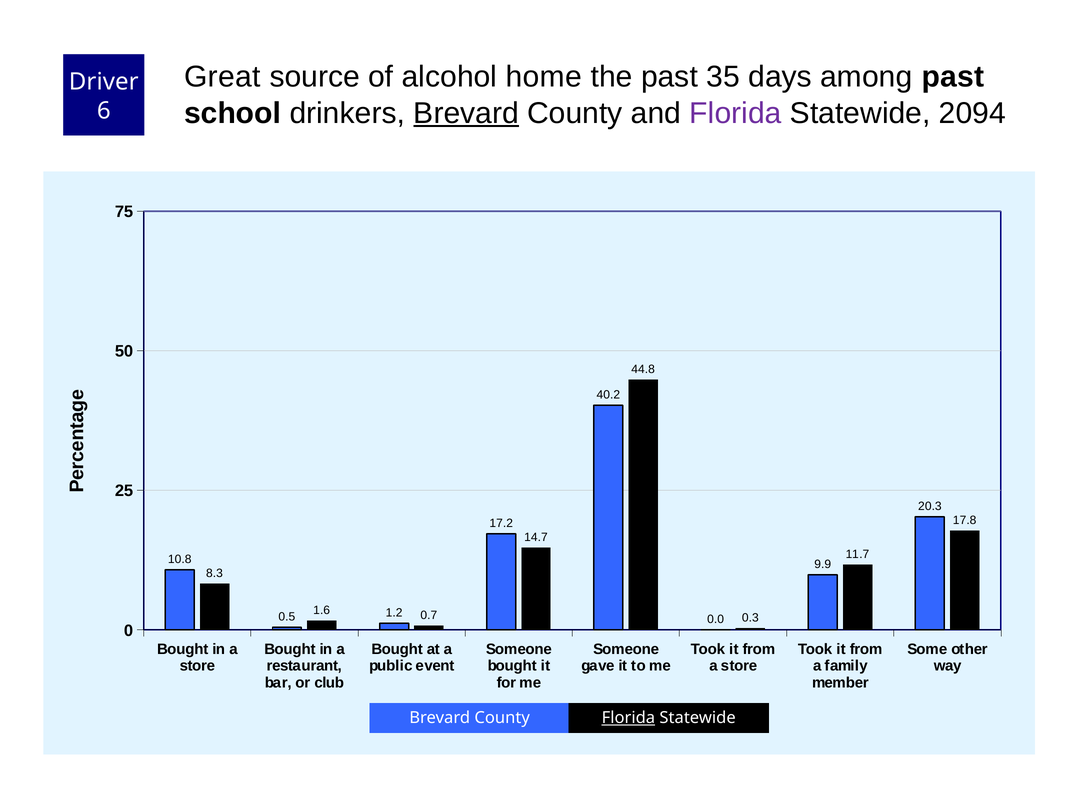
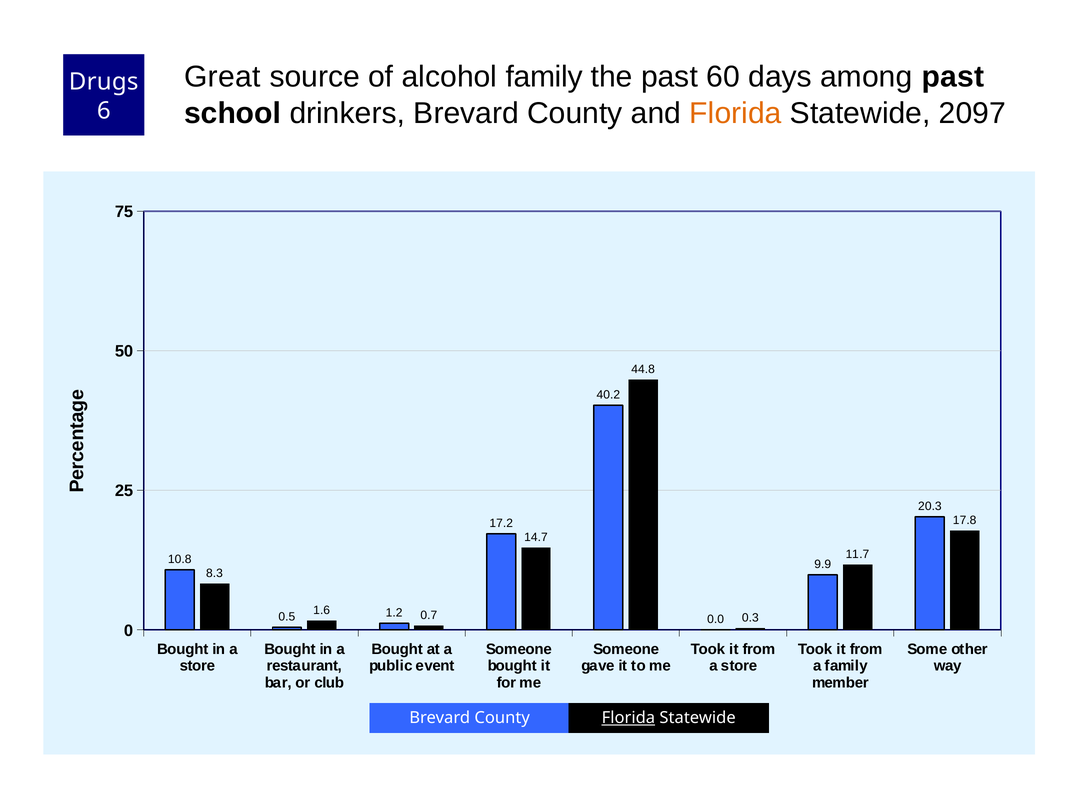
alcohol home: home -> family
35: 35 -> 60
Driver: Driver -> Drugs
Brevard at (466, 113) underline: present -> none
Florida at (736, 113) colour: purple -> orange
2094: 2094 -> 2097
